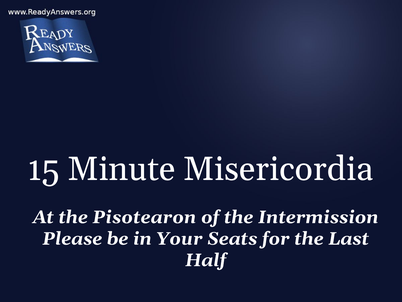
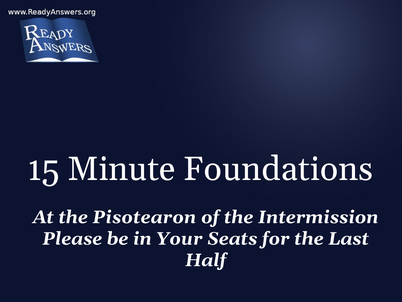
Misericordia: Misericordia -> Foundations
